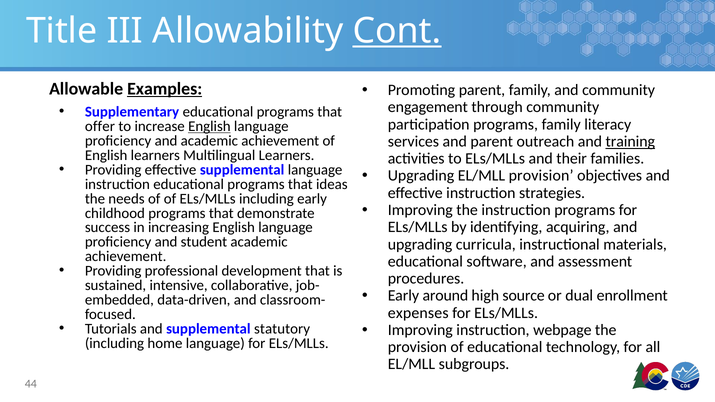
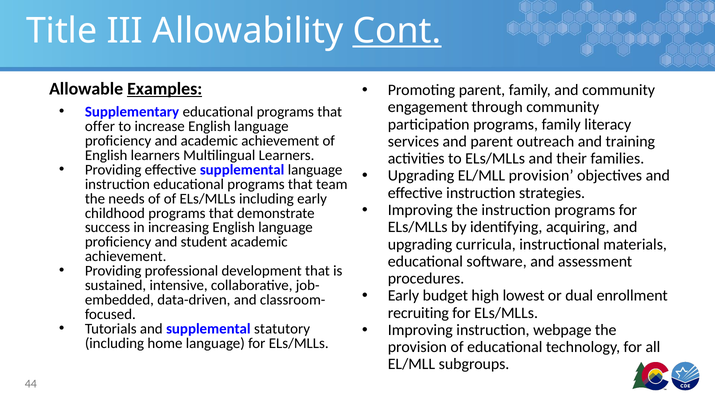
English at (209, 126) underline: present -> none
training underline: present -> none
ideas: ideas -> team
around: around -> budget
source: source -> lowest
expenses: expenses -> recruiting
